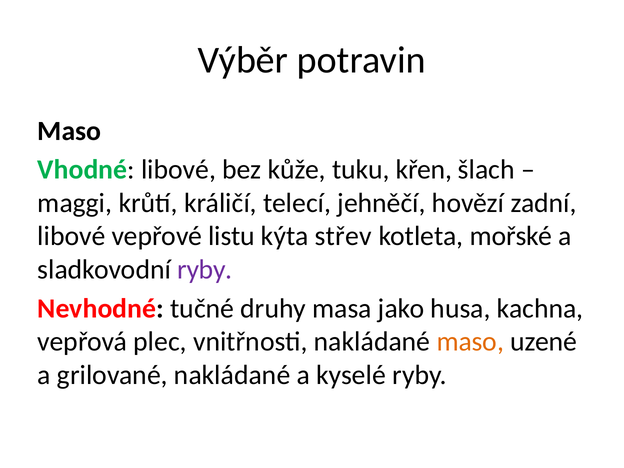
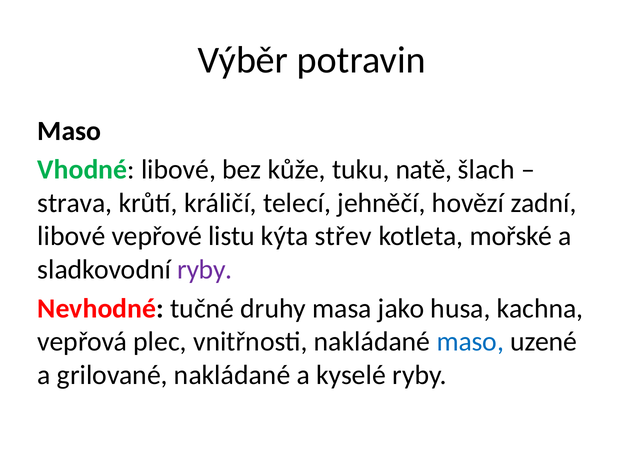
křen: křen -> natě
maggi: maggi -> strava
maso at (470, 342) colour: orange -> blue
